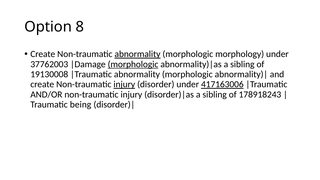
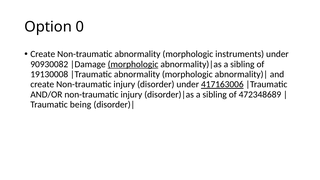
8: 8 -> 0
abnormality at (137, 54) underline: present -> none
morphology: morphology -> instruments
37762003: 37762003 -> 90930082
injury at (124, 84) underline: present -> none
178918243: 178918243 -> 472348689
